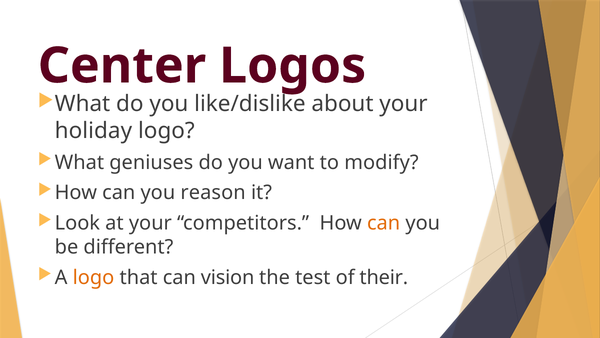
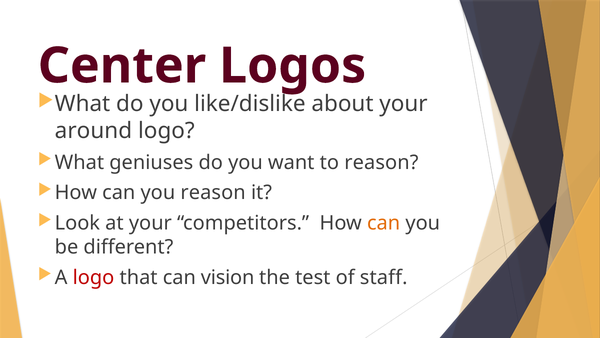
holiday: holiday -> around
to modify: modify -> reason
logo at (94, 277) colour: orange -> red
their: their -> staff
